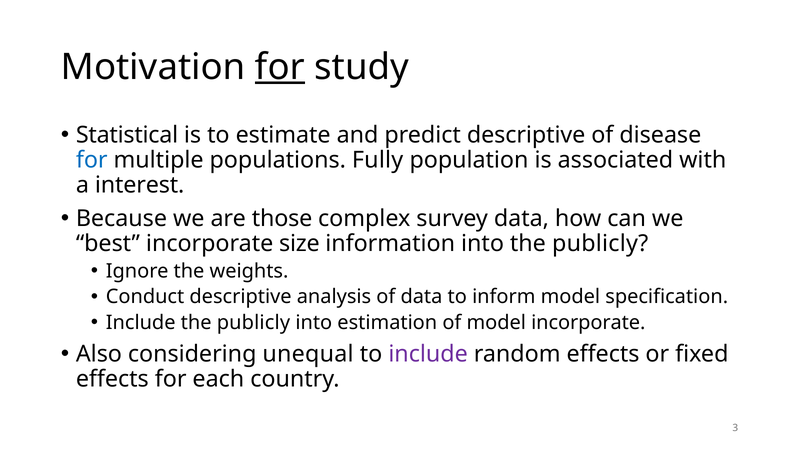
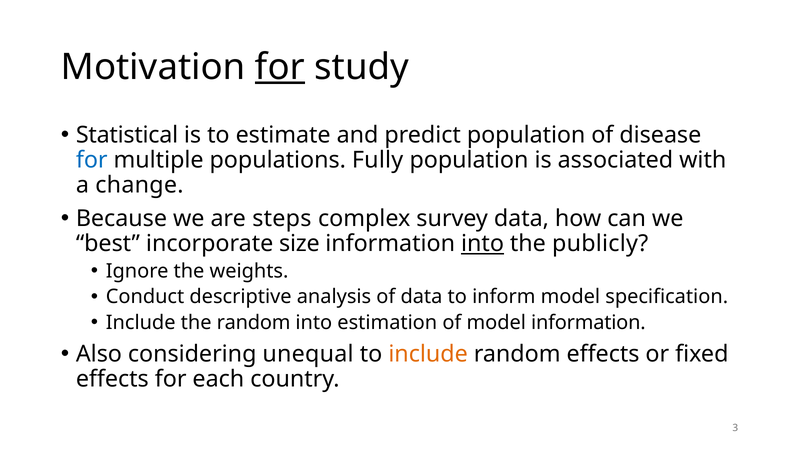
predict descriptive: descriptive -> population
interest: interest -> change
those: those -> steps
into at (483, 244) underline: none -> present
Include the publicly: publicly -> random
model incorporate: incorporate -> information
include at (428, 354) colour: purple -> orange
